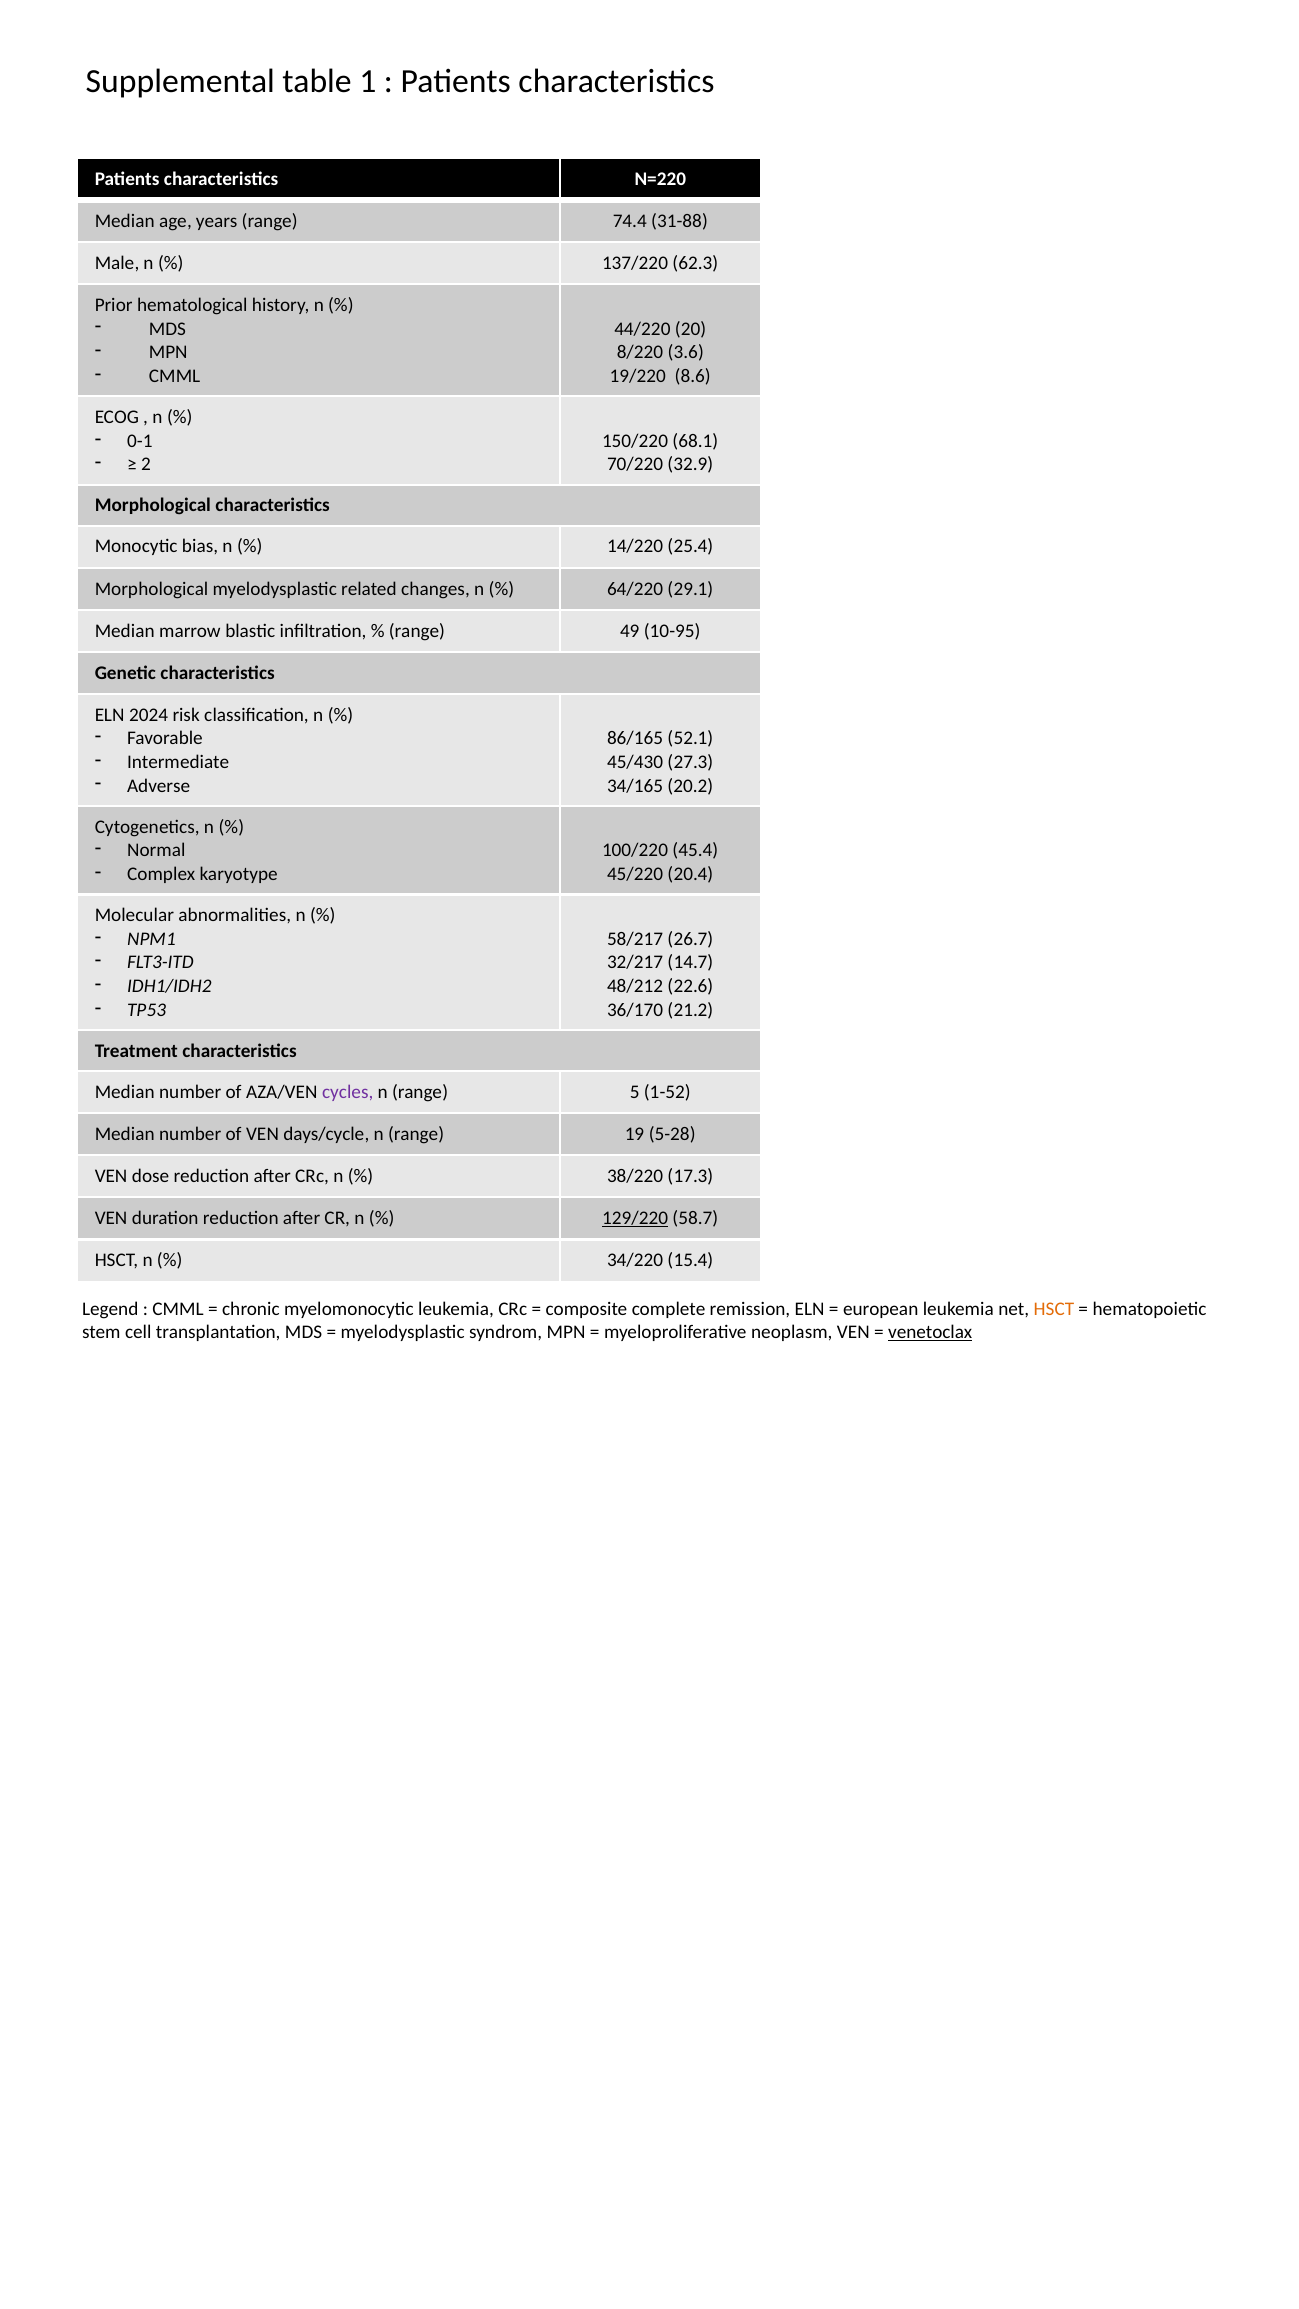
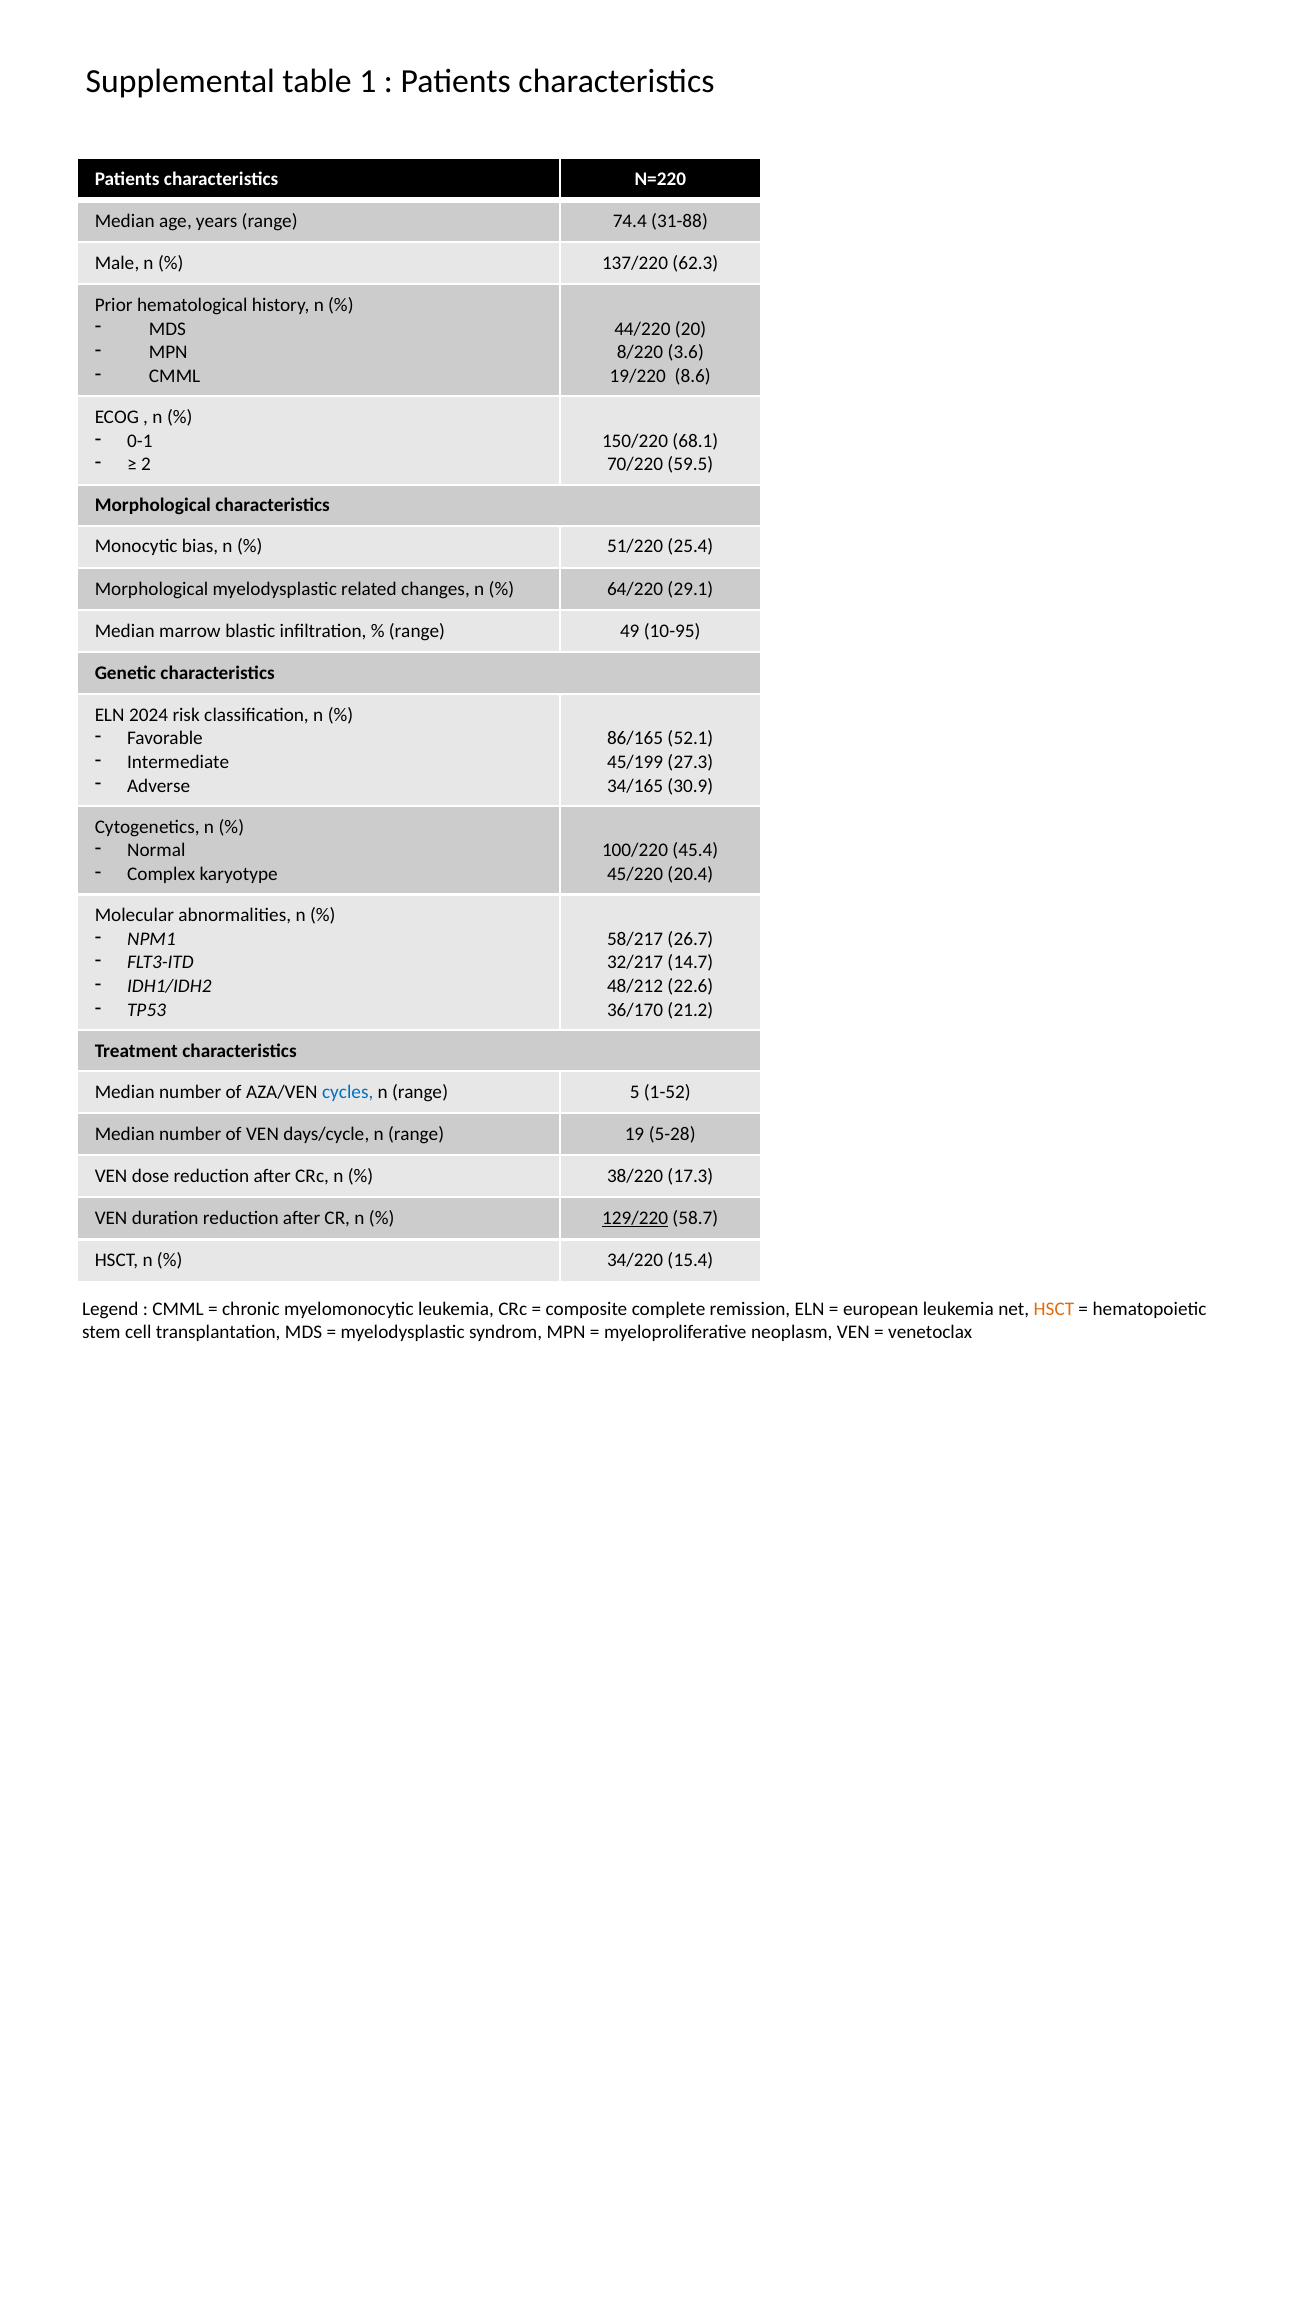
32.9: 32.9 -> 59.5
14/220: 14/220 -> 51/220
45/430: 45/430 -> 45/199
20.2: 20.2 -> 30.9
cycles colour: purple -> blue
venetoclax underline: present -> none
